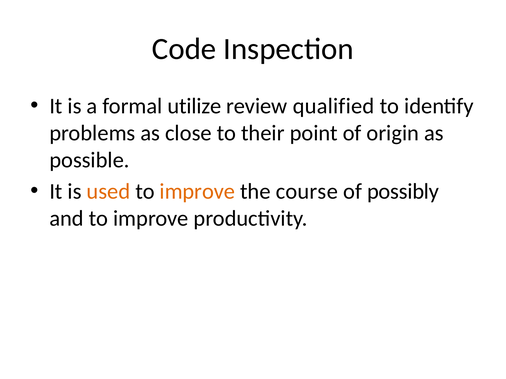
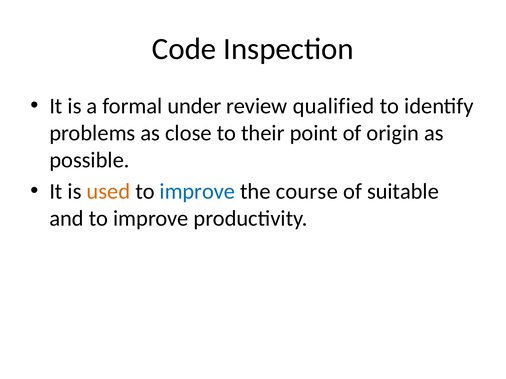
utilize: utilize -> under
improve at (197, 192) colour: orange -> blue
possibly: possibly -> suitable
